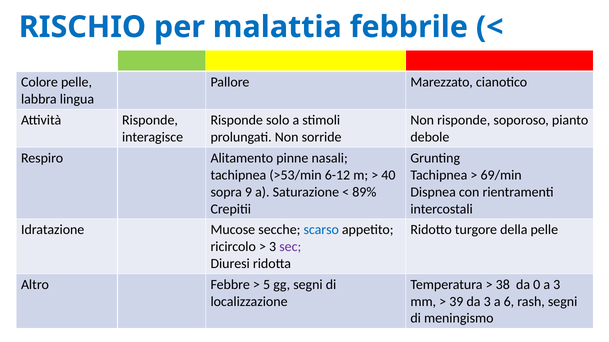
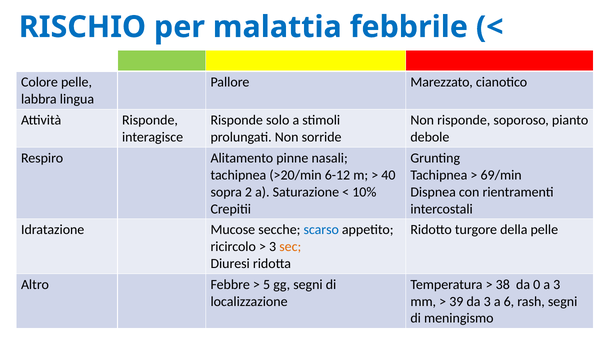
>53/min: >53/min -> >20/min
9: 9 -> 2
89%: 89% -> 10%
sec colour: purple -> orange
